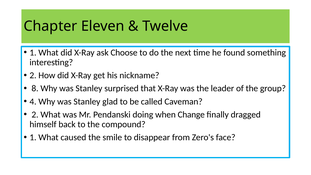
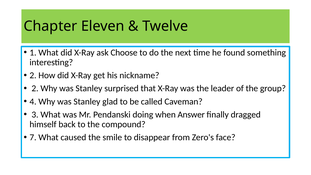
8 at (35, 88): 8 -> 2
2 at (35, 115): 2 -> 3
Change: Change -> Answer
1 at (33, 137): 1 -> 7
